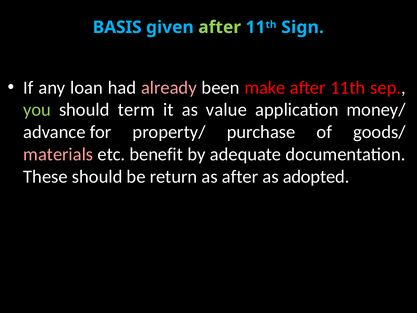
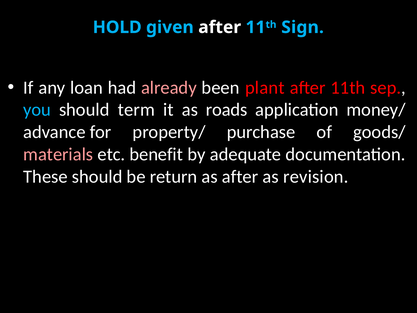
BASIS: BASIS -> HOLD
after at (220, 27) colour: light green -> white
make: make -> plant
you colour: light green -> light blue
value: value -> roads
adopted: adopted -> revision
